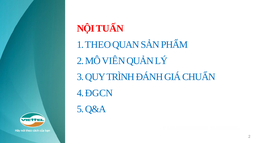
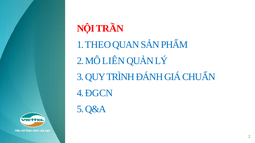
TUẤN: TUẤN -> TRẦN
VIÊN: VIÊN -> LIÊN
